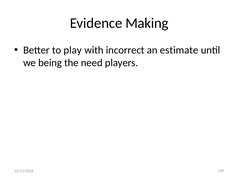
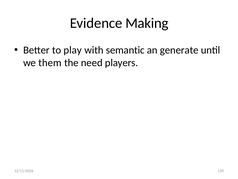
incorrect: incorrect -> semantic
estimate: estimate -> generate
being: being -> them
